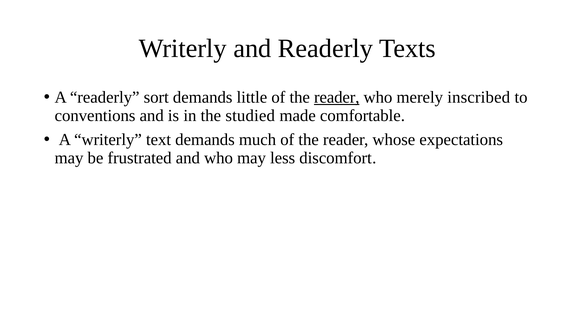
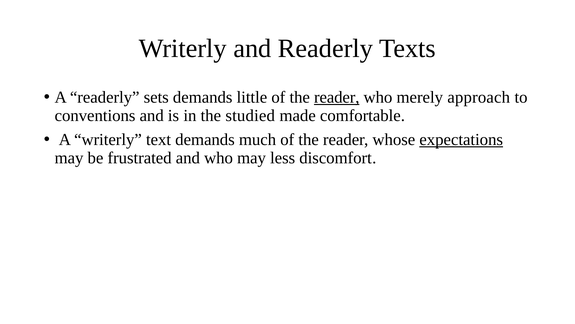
sort: sort -> sets
inscribed: inscribed -> approach
expectations underline: none -> present
